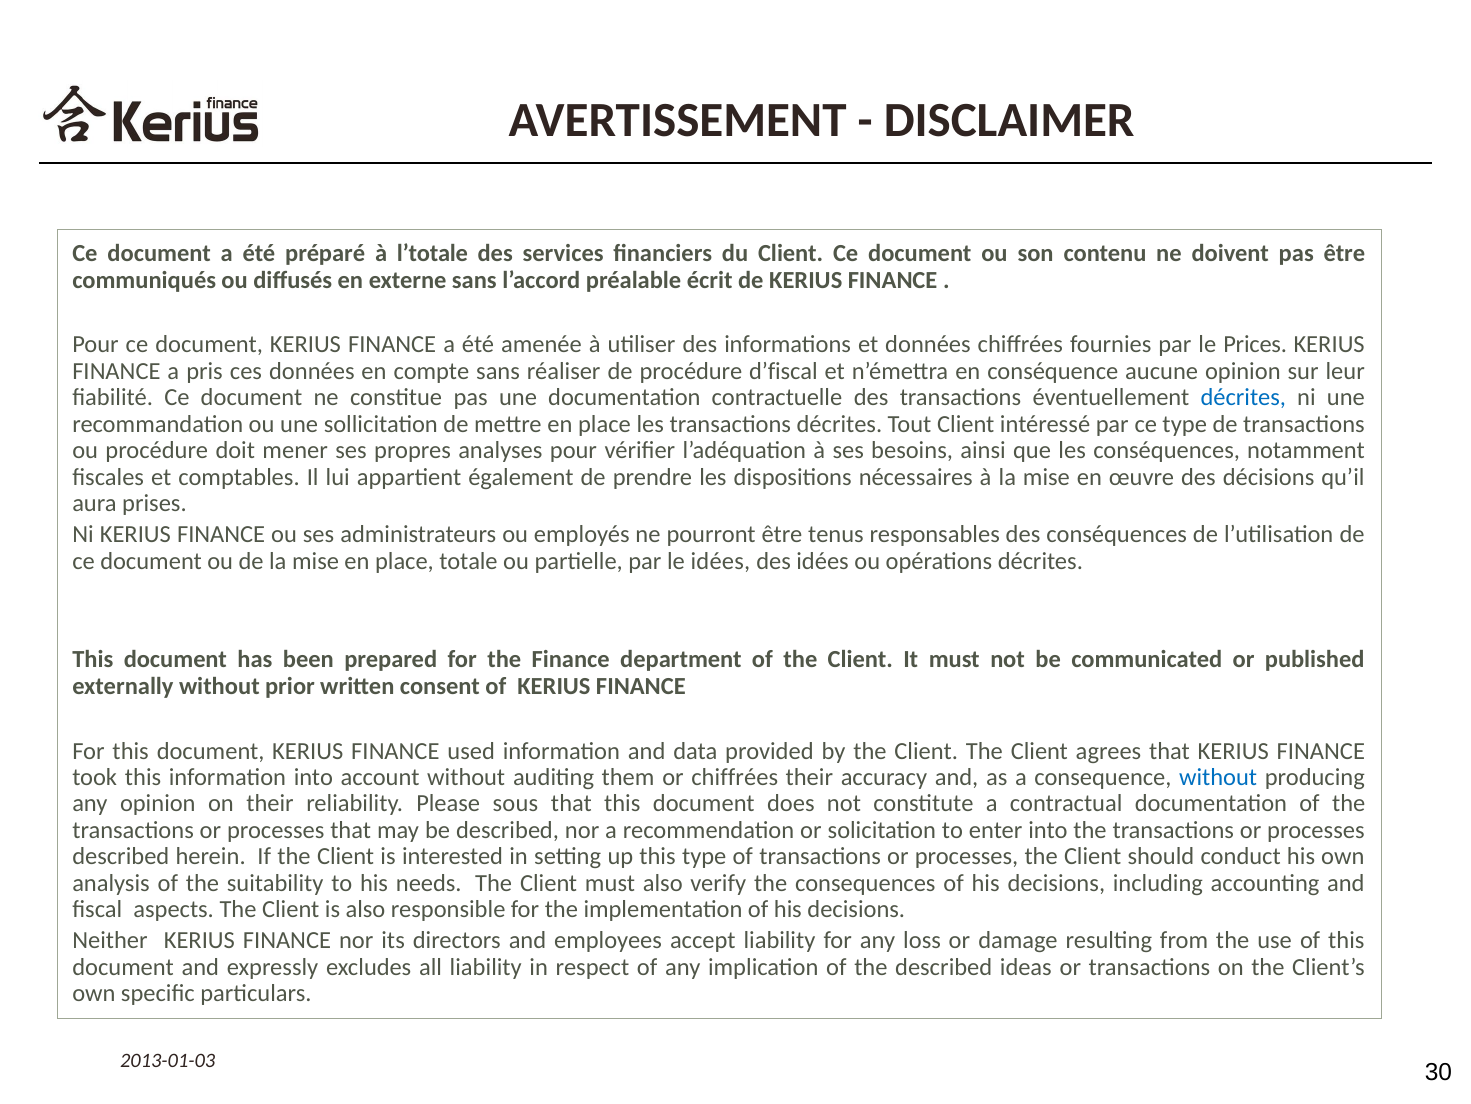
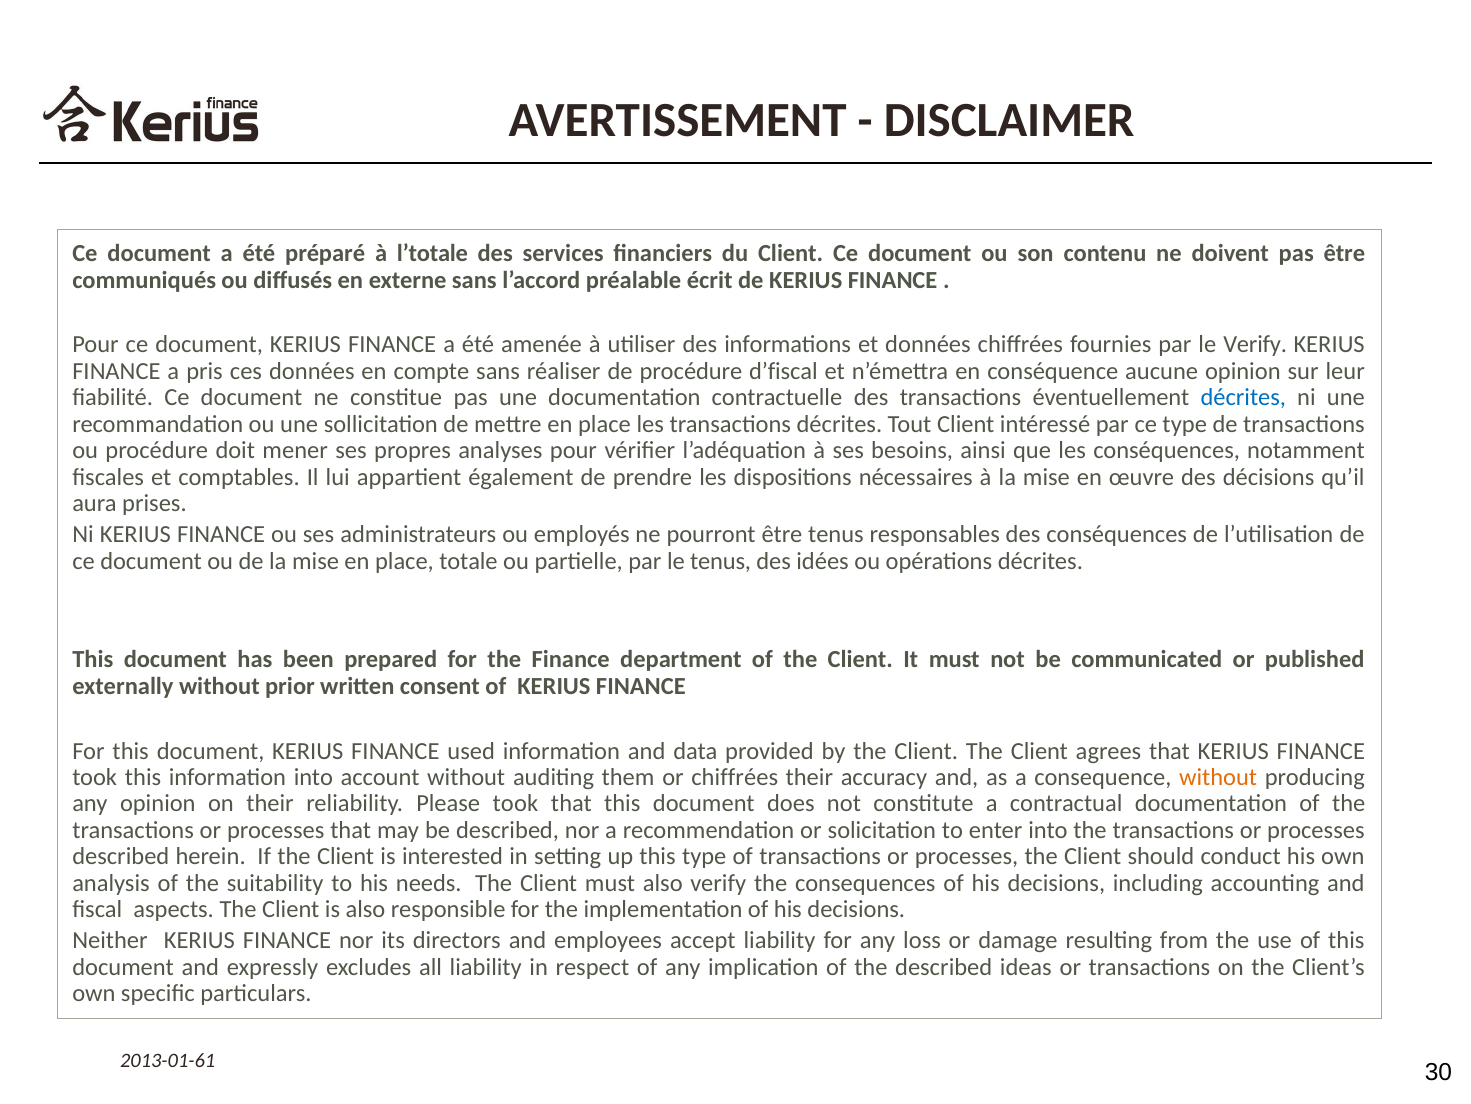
le Prices: Prices -> Verify
le idées: idées -> tenus
without at (1218, 777) colour: blue -> orange
Please sous: sous -> took
2013-01-03: 2013-01-03 -> 2013-01-61
